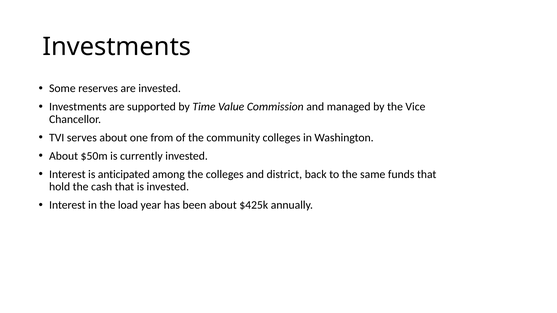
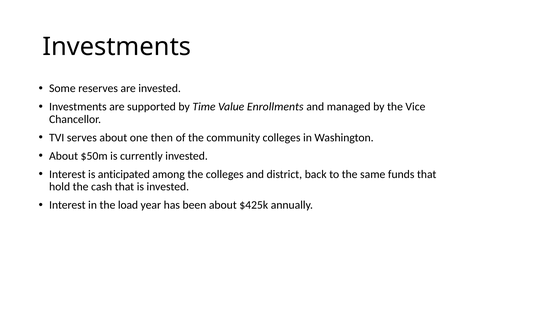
Commission: Commission -> Enrollments
from: from -> then
